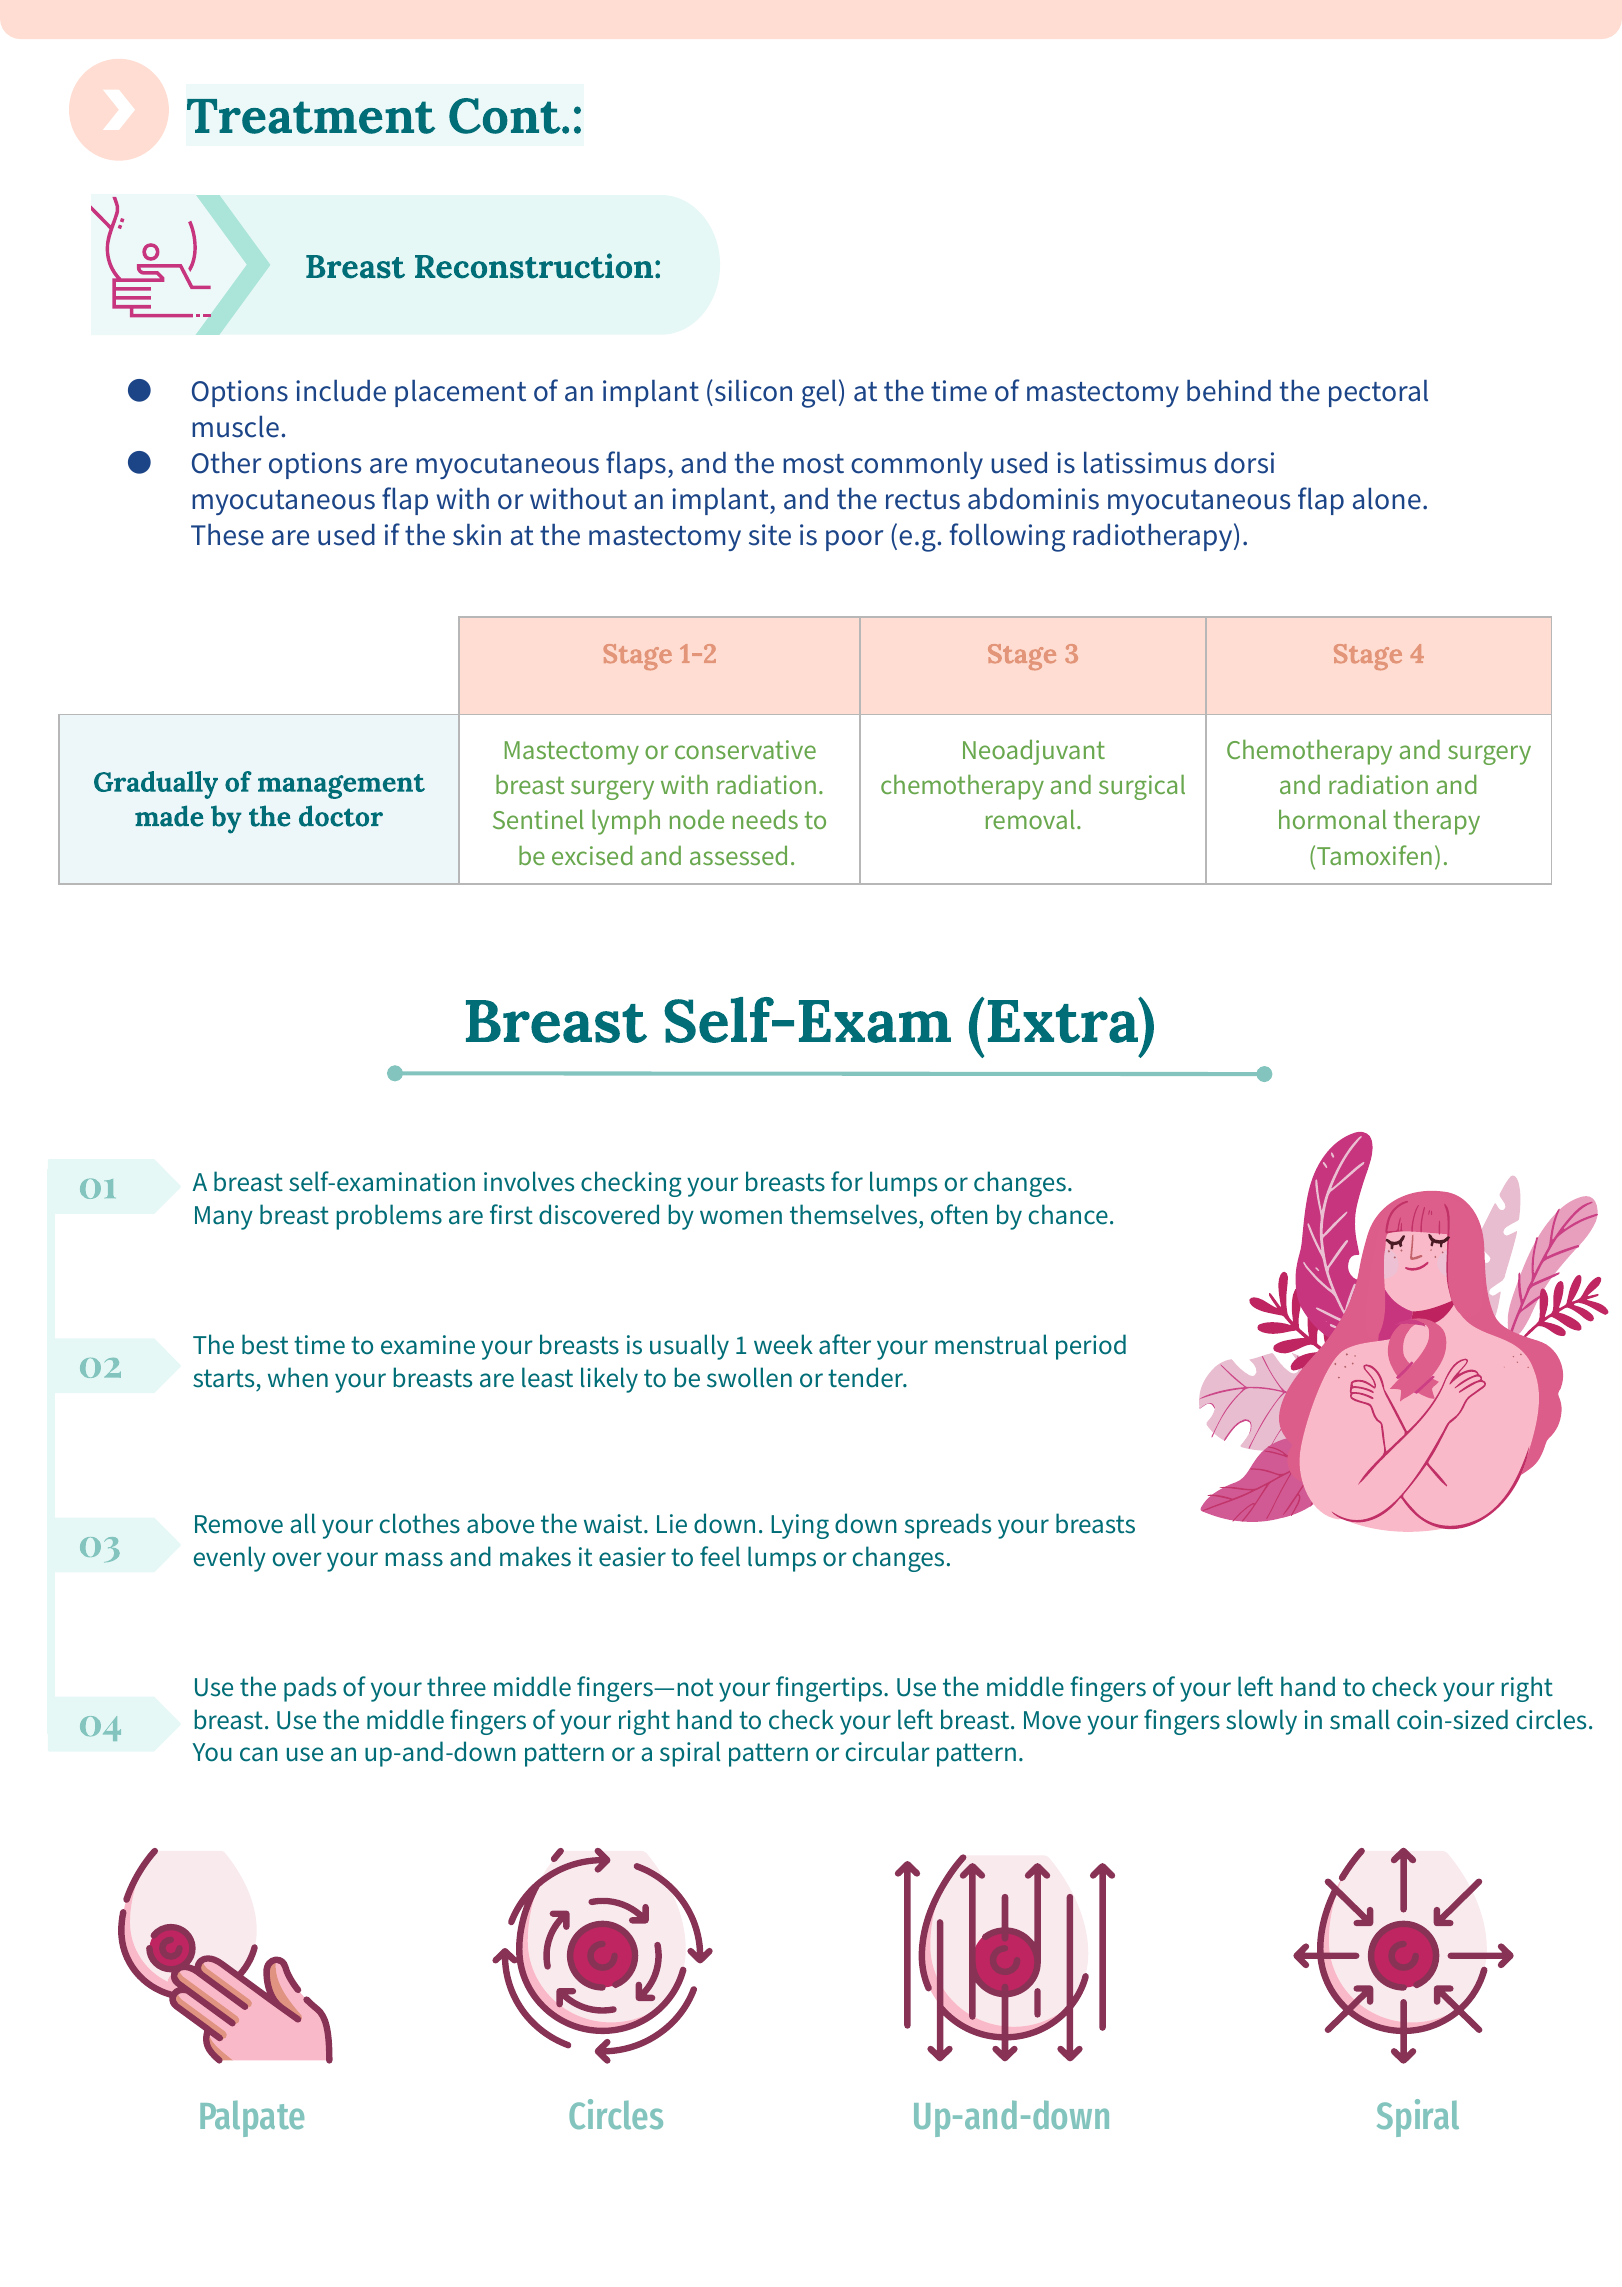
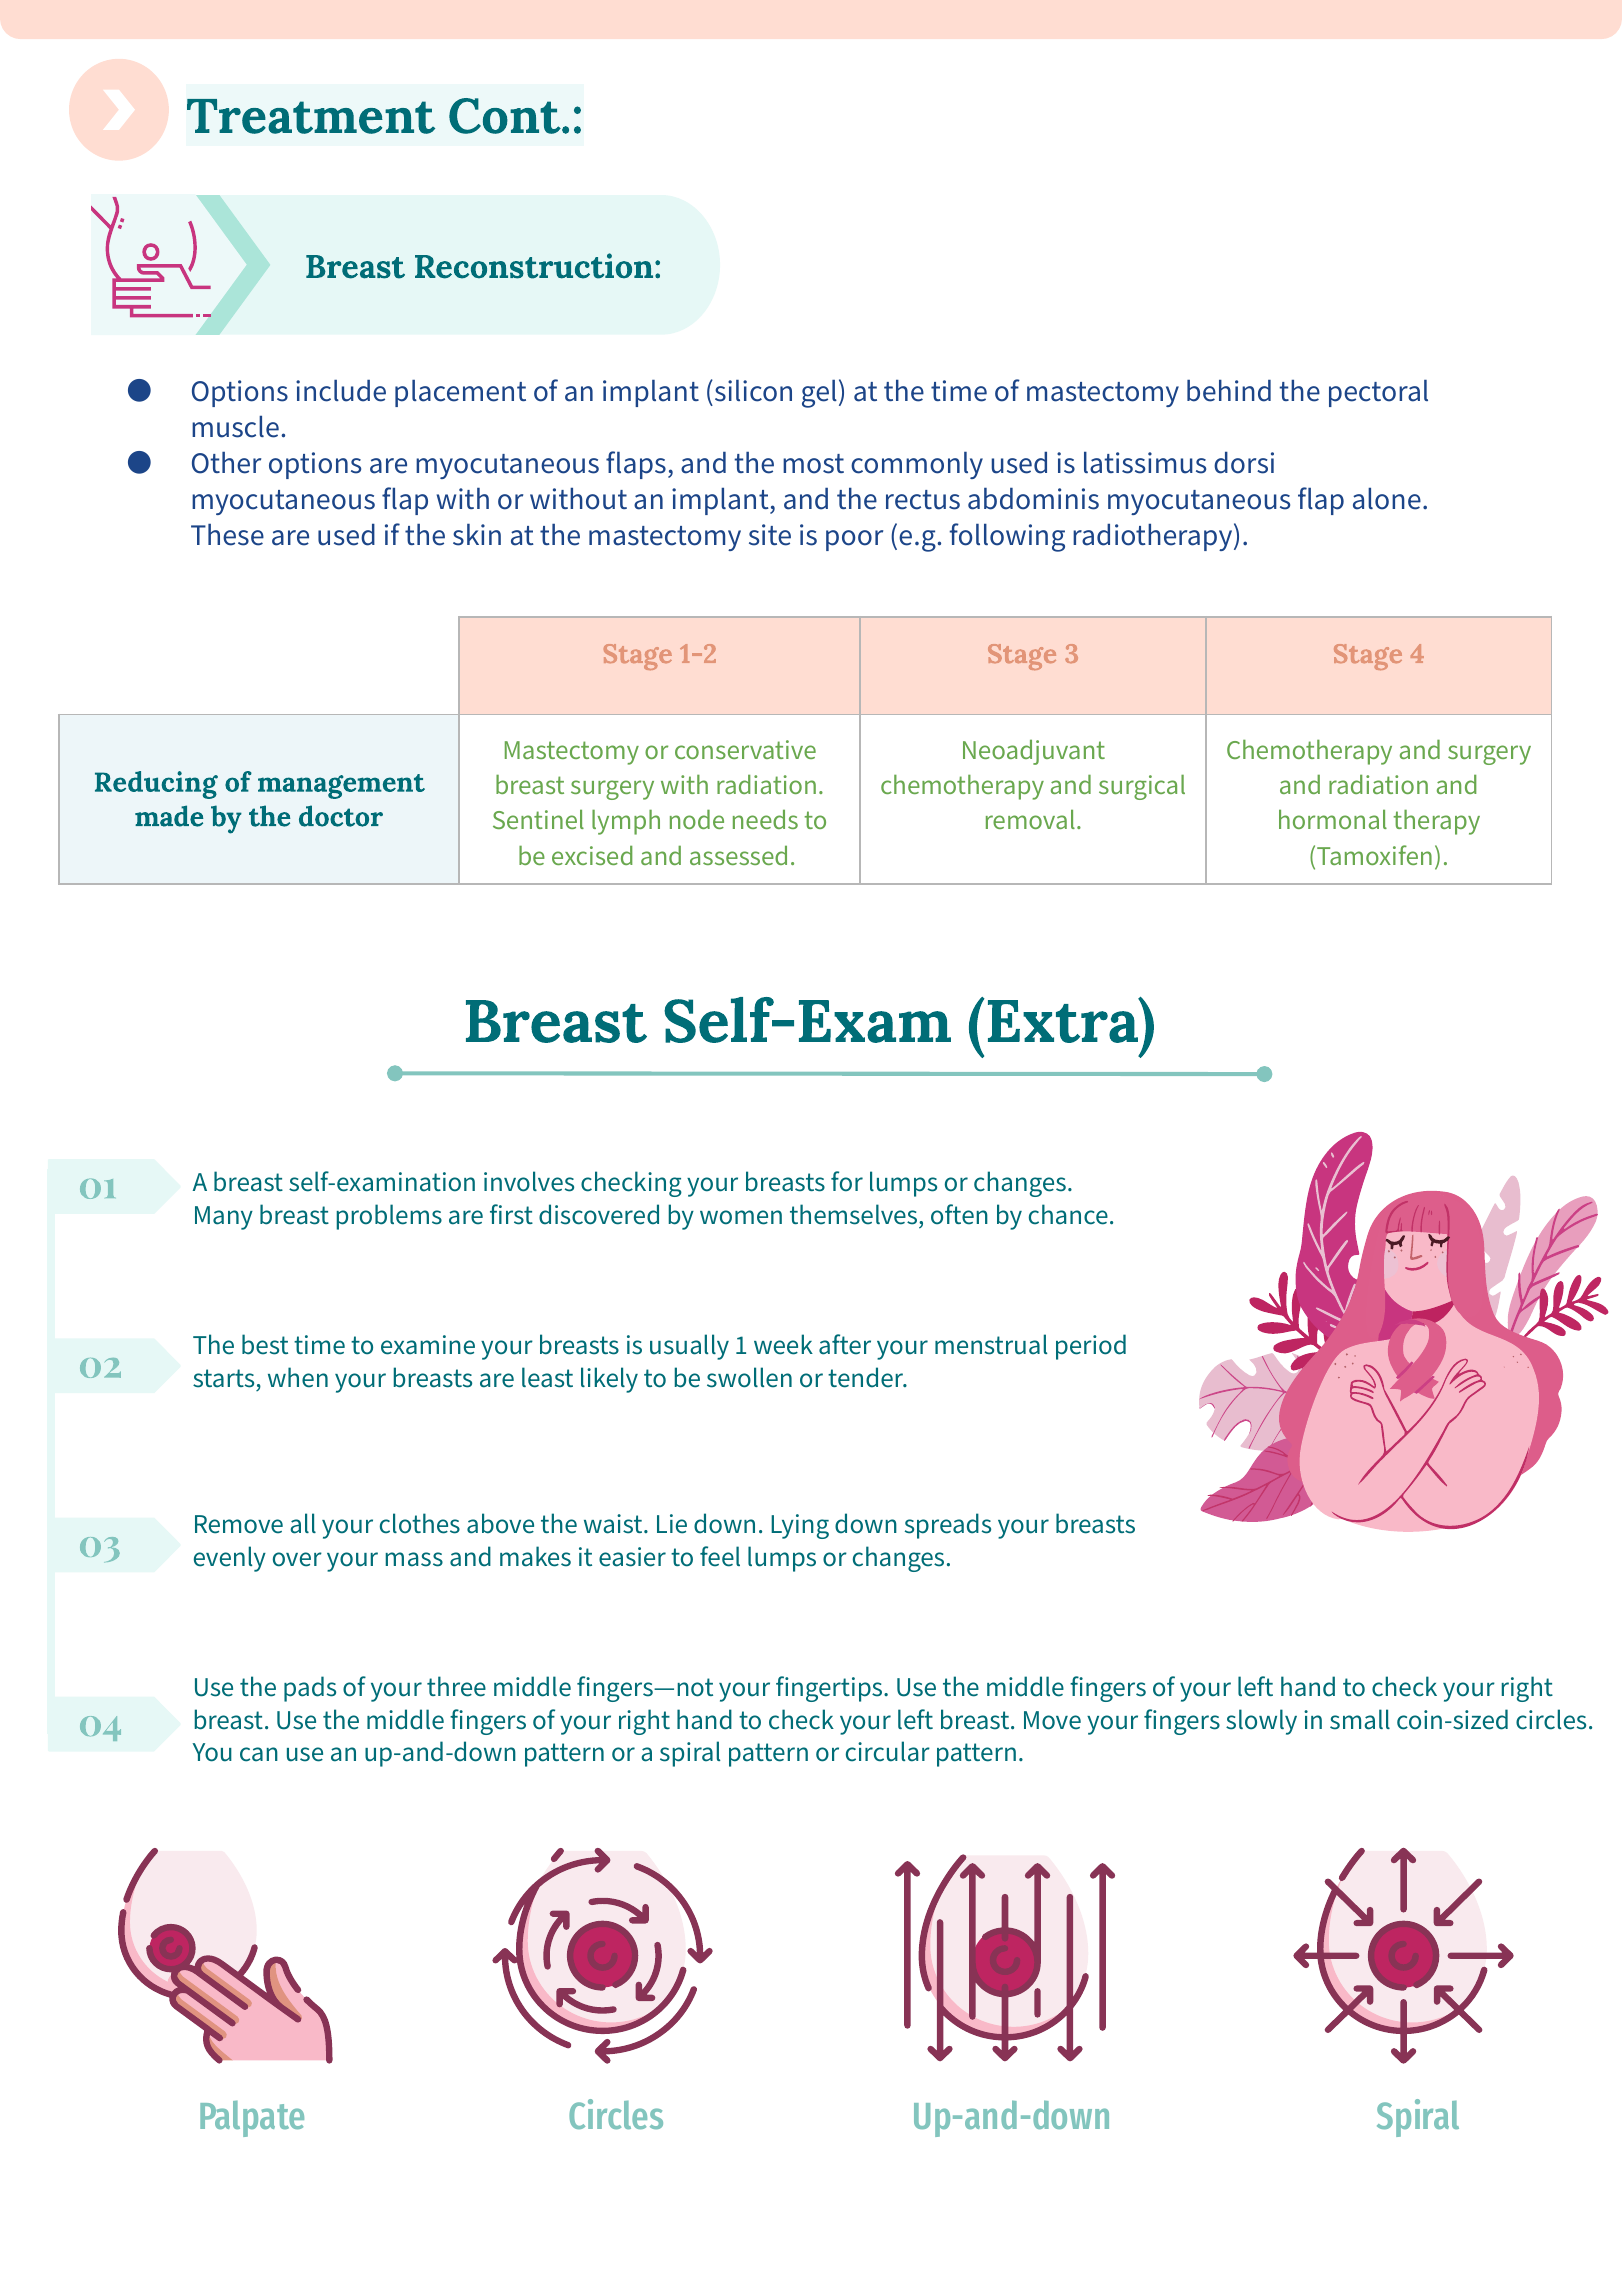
Gradually: Gradually -> Reducing
